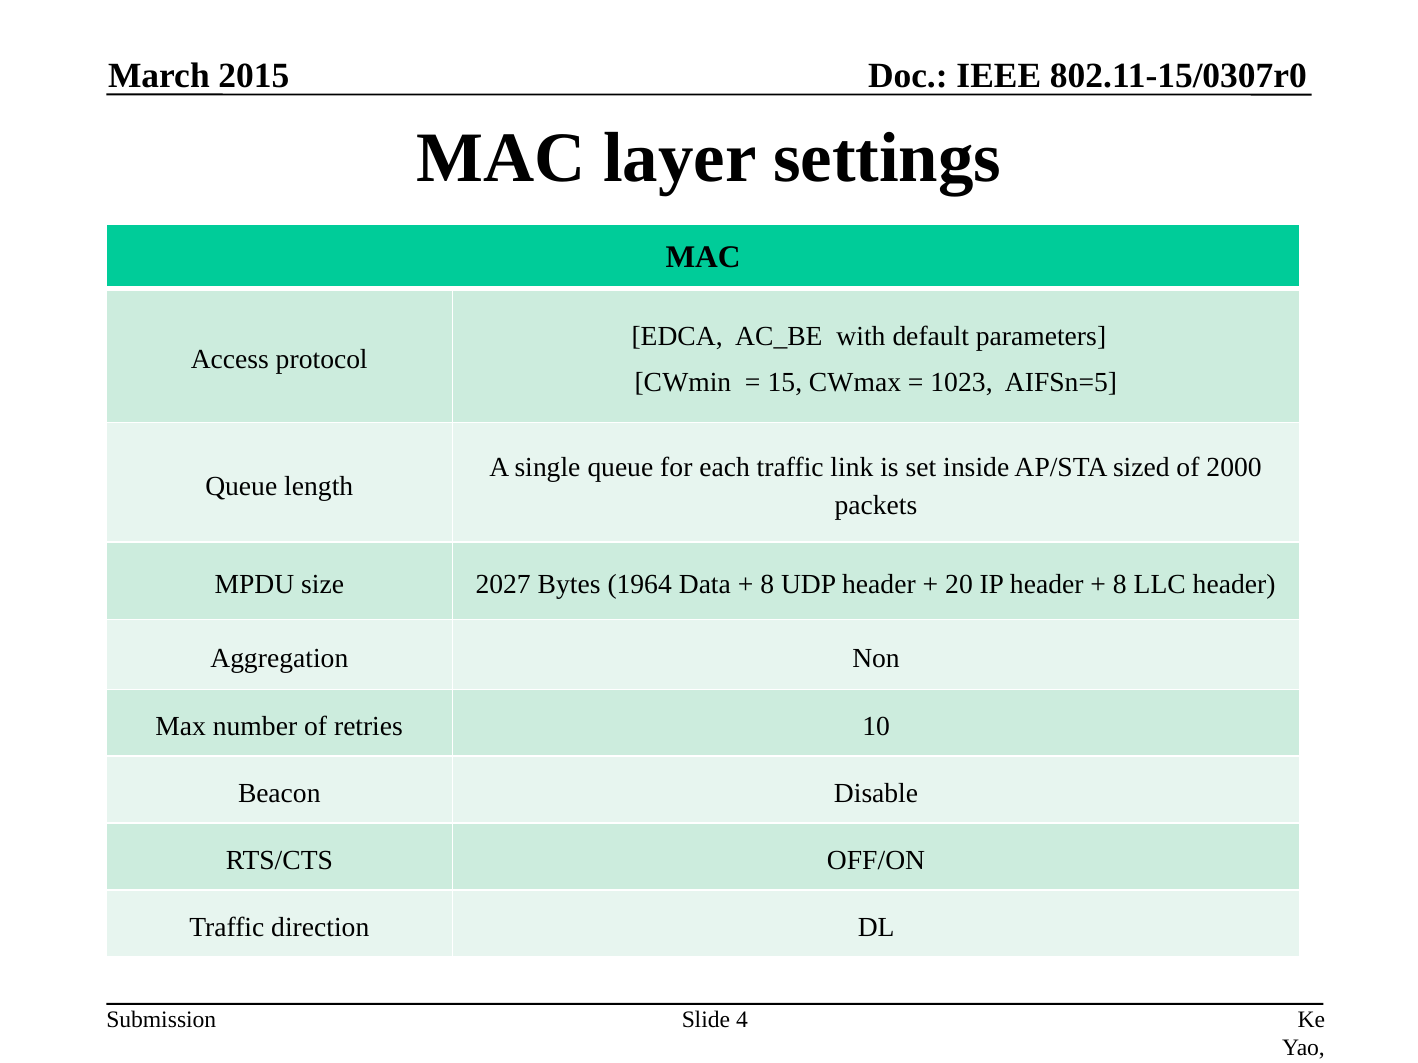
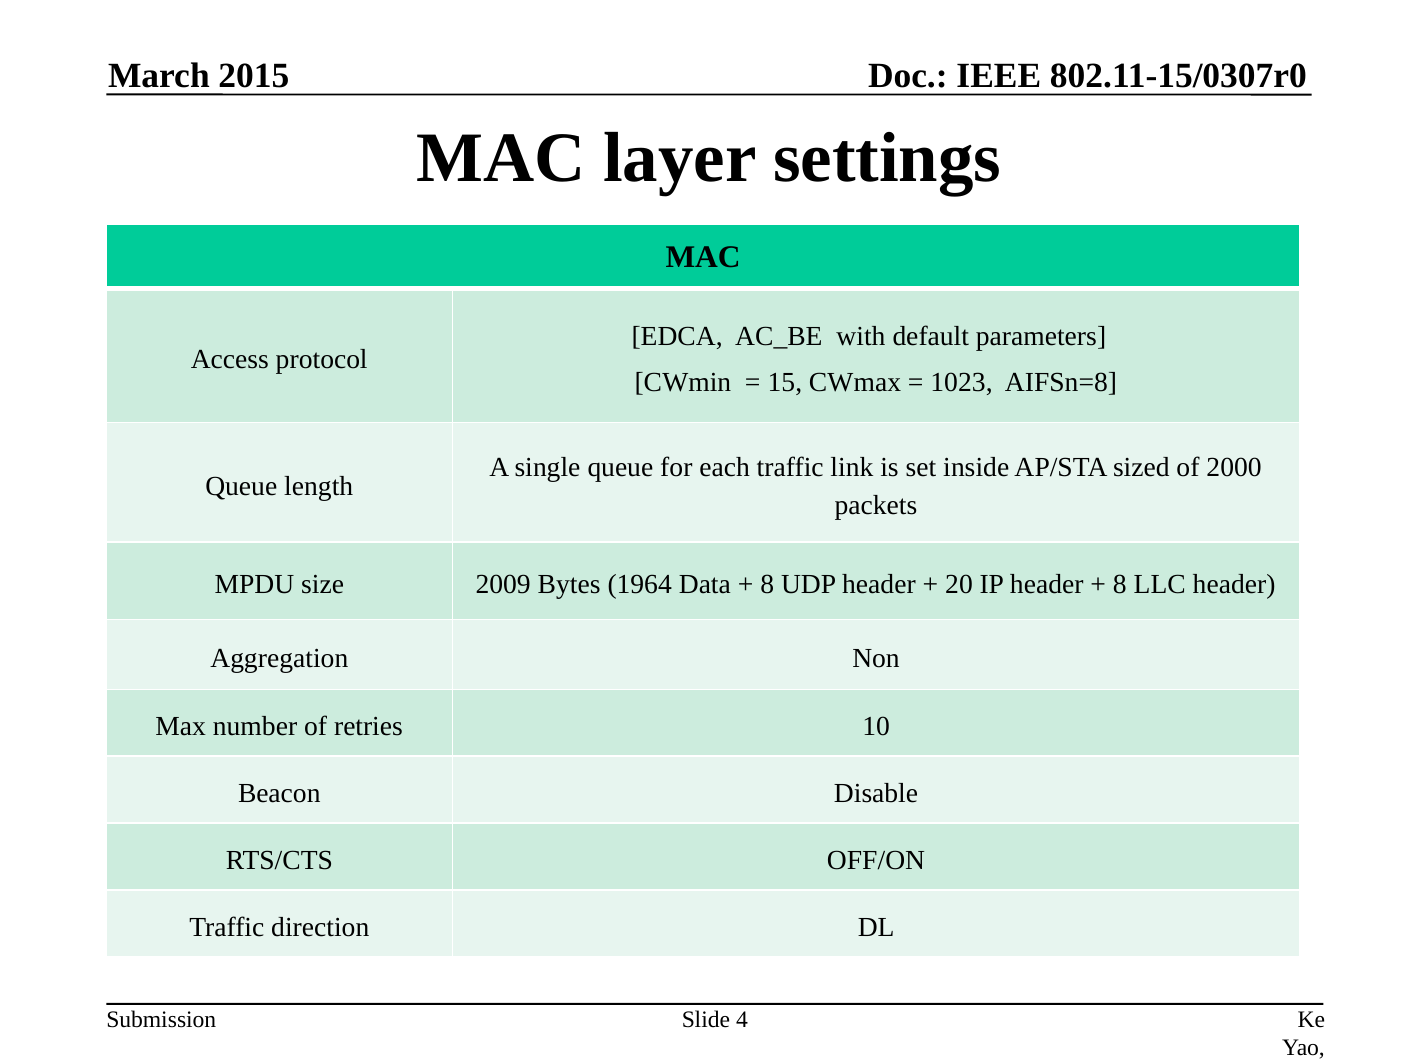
AIFSn=5: AIFSn=5 -> AIFSn=8
2027: 2027 -> 2009
